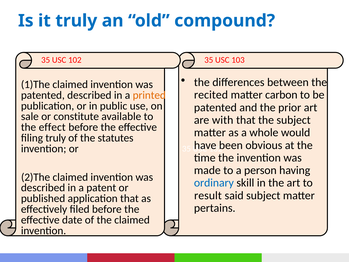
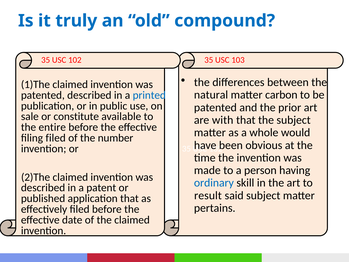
recited: recited -> natural
printed colour: orange -> blue
effect: effect -> entire
filing truly: truly -> filed
statutes: statutes -> number
